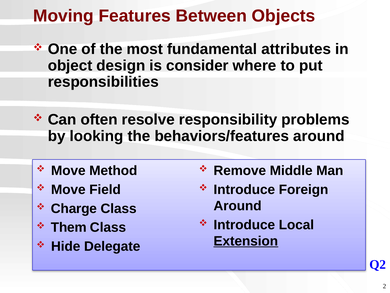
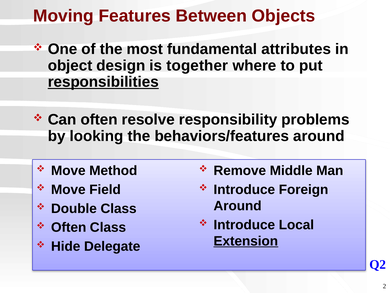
consider: consider -> together
responsibilities underline: none -> present
Charge: Charge -> Double
Them at (69, 227): Them -> Often
